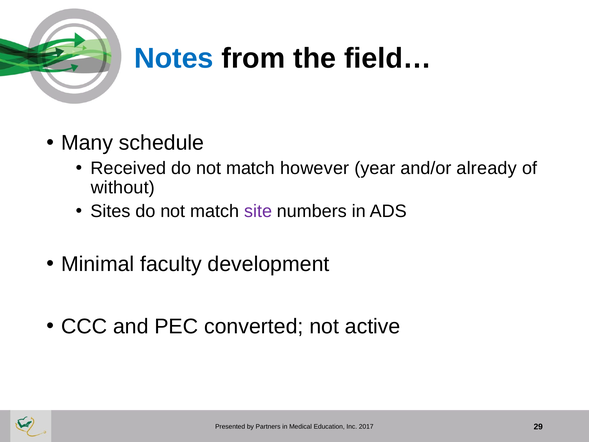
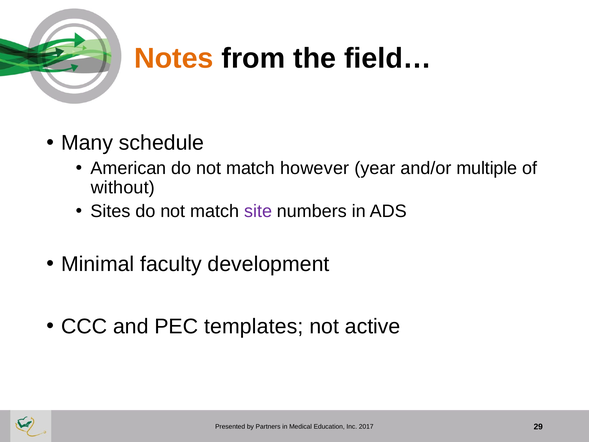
Notes colour: blue -> orange
Received: Received -> American
already: already -> multiple
converted: converted -> templates
